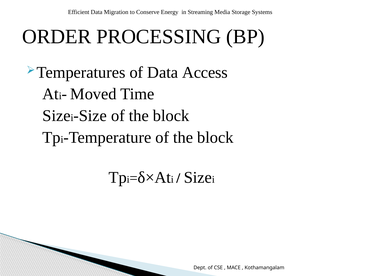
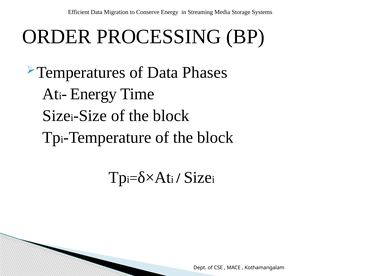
Access: Access -> Phases
Moved at (93, 94): Moved -> Energy
